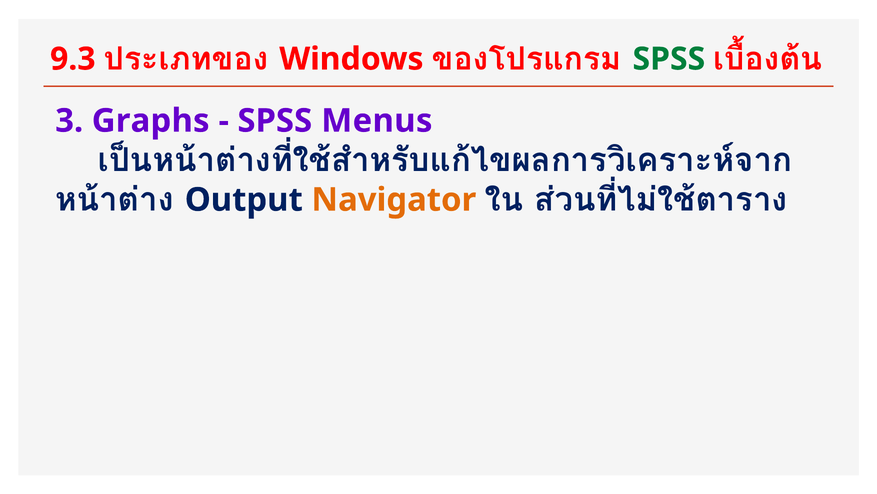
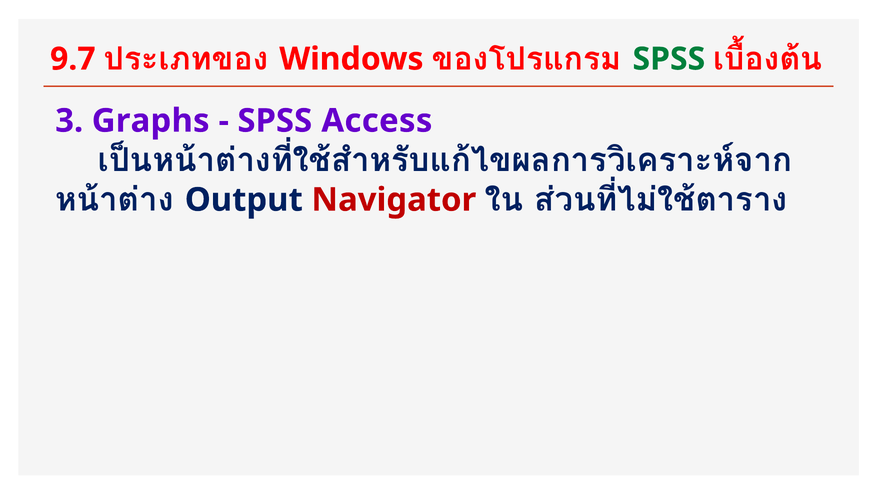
9.3: 9.3 -> 9.7
Menus: Menus -> Access
Navigator colour: orange -> red
